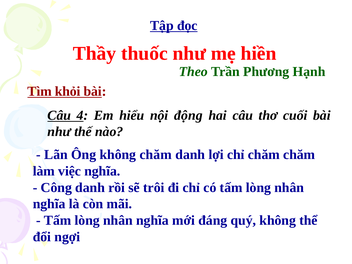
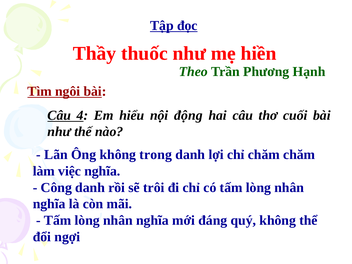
khỏi: khỏi -> ngôi
không chăm: chăm -> trong
